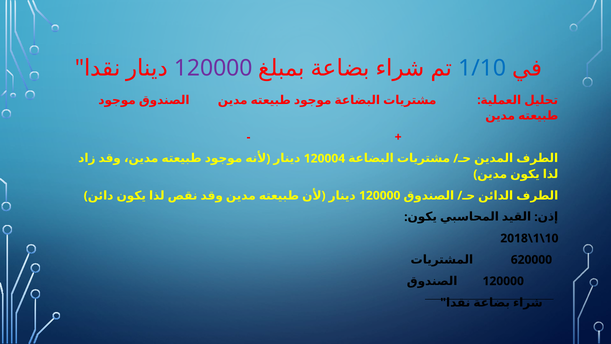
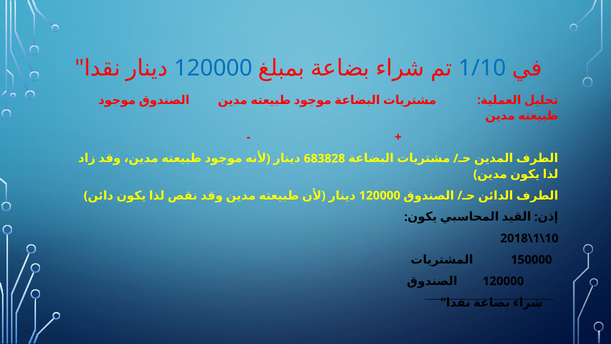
120000 at (213, 68) colour: purple -> blue
120004: 120004 -> 683828
620000: 620000 -> 150000
